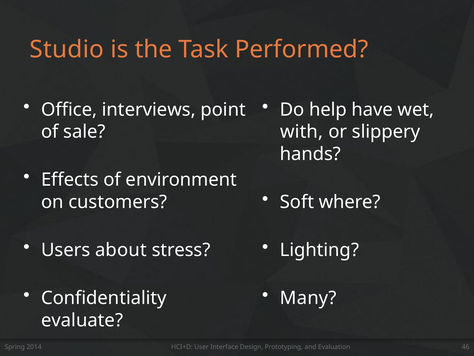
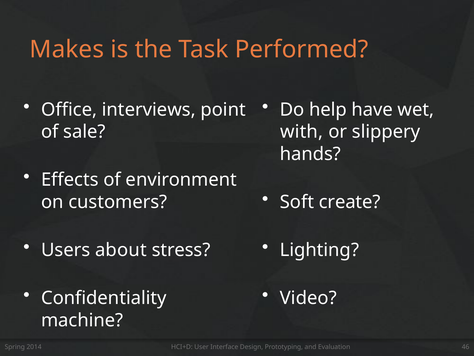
Studio: Studio -> Makes
where: where -> create
Many: Many -> Video
evaluate: evaluate -> machine
